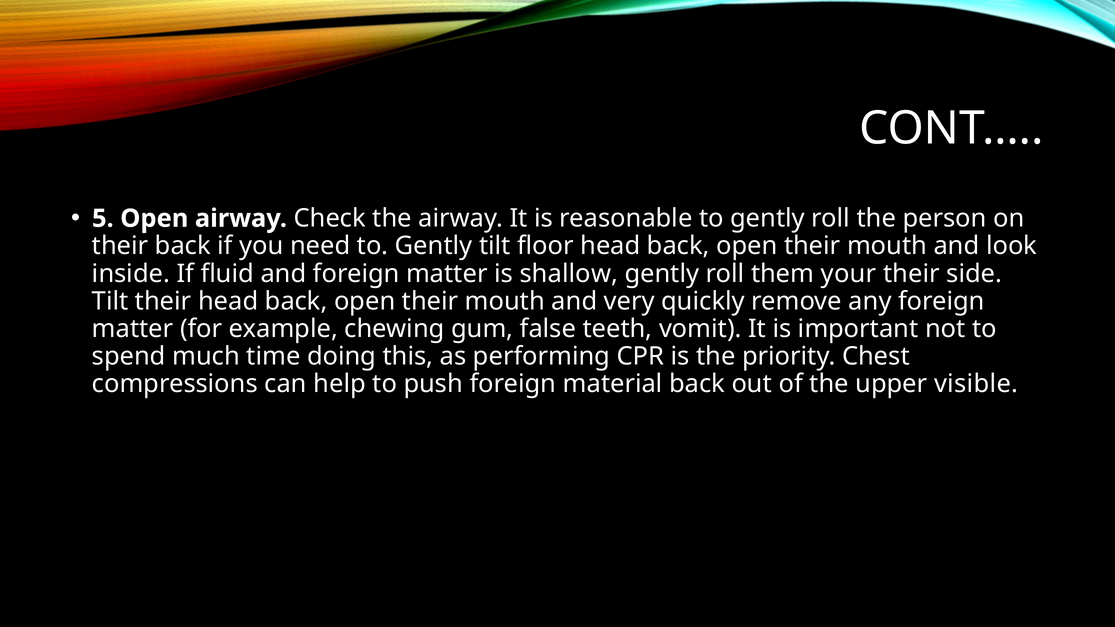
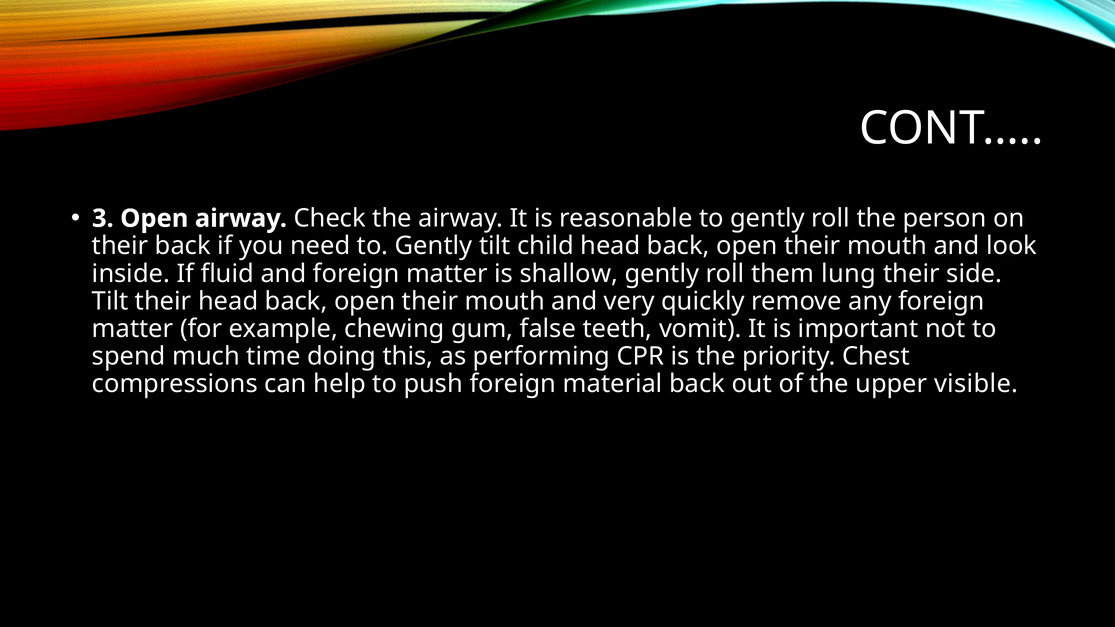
5: 5 -> 3
floor: floor -> child
your: your -> lung
